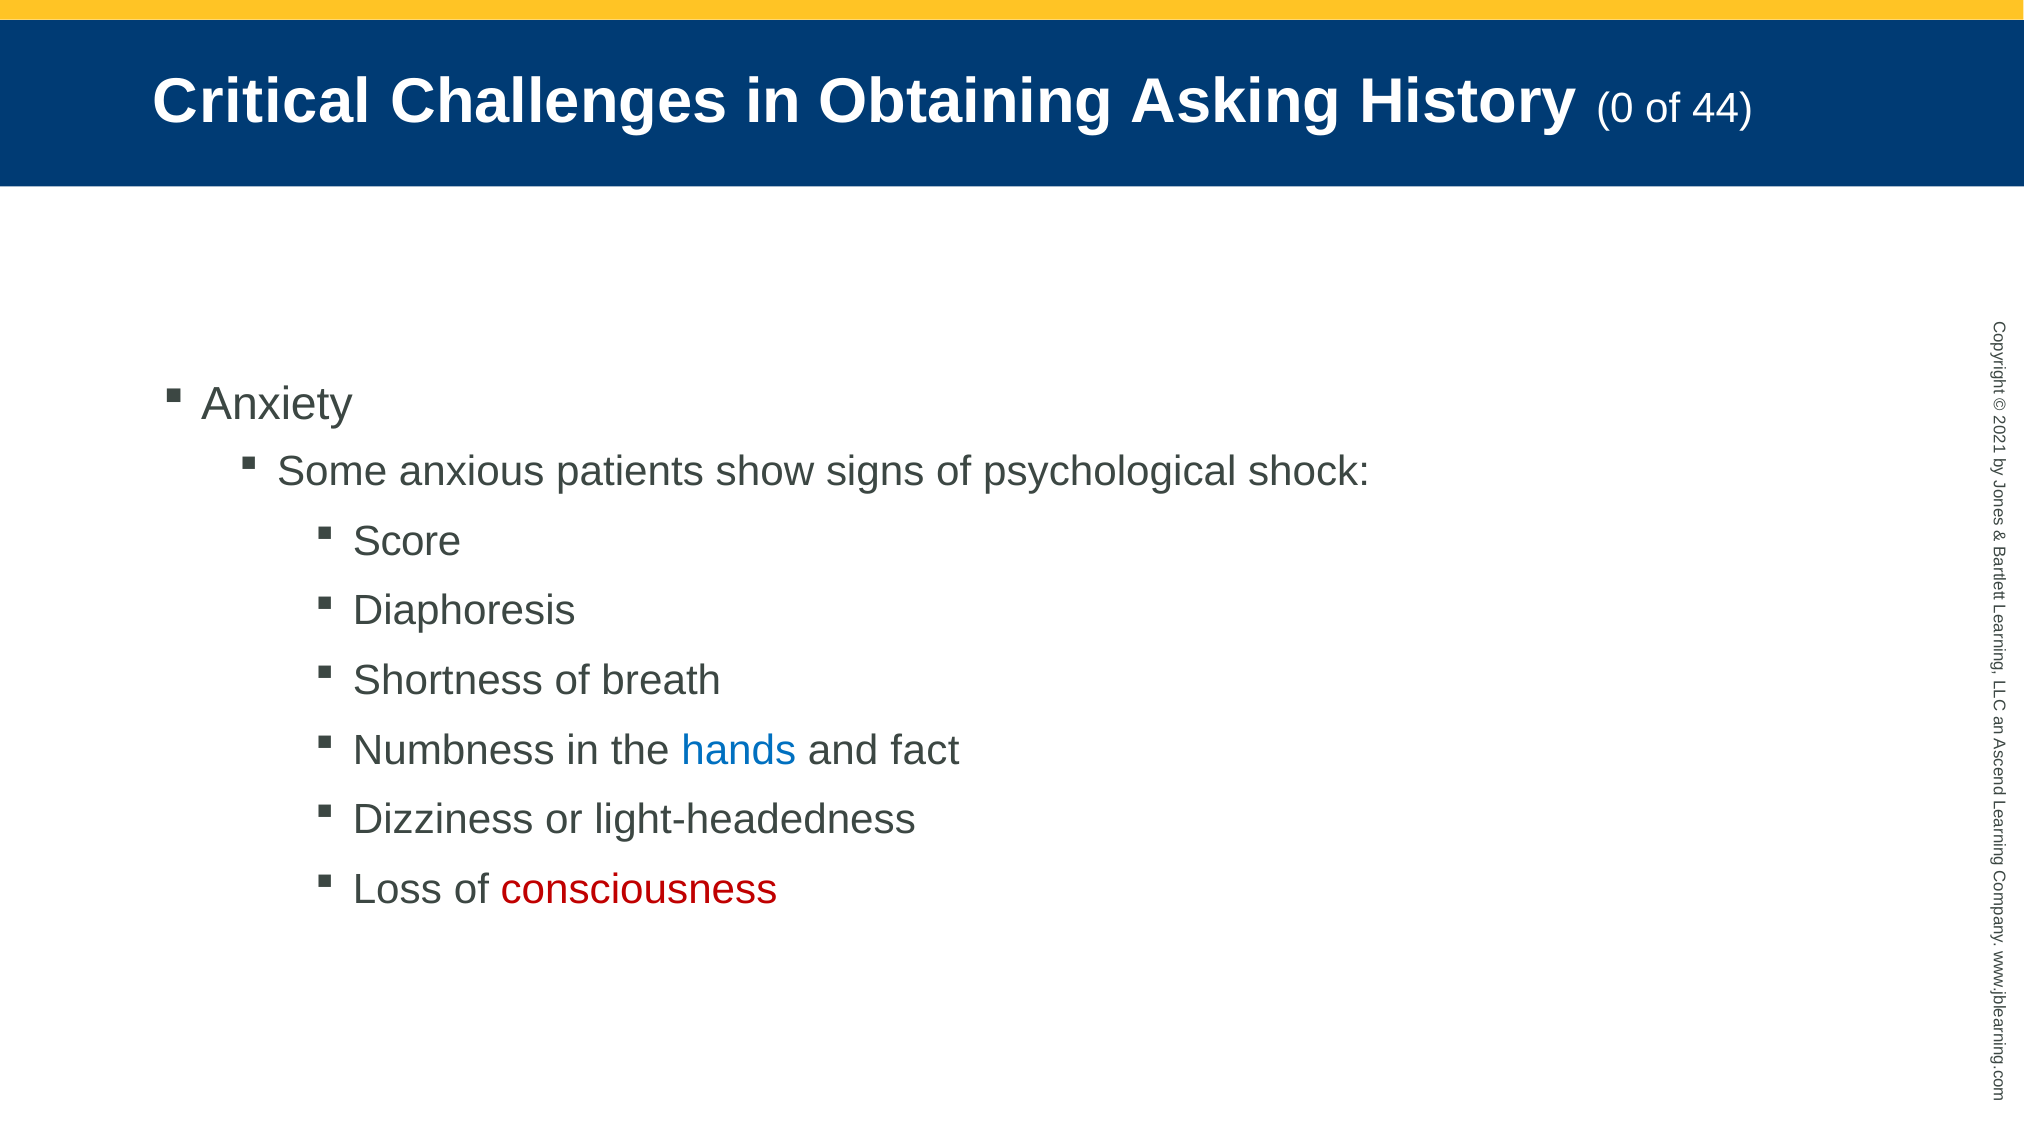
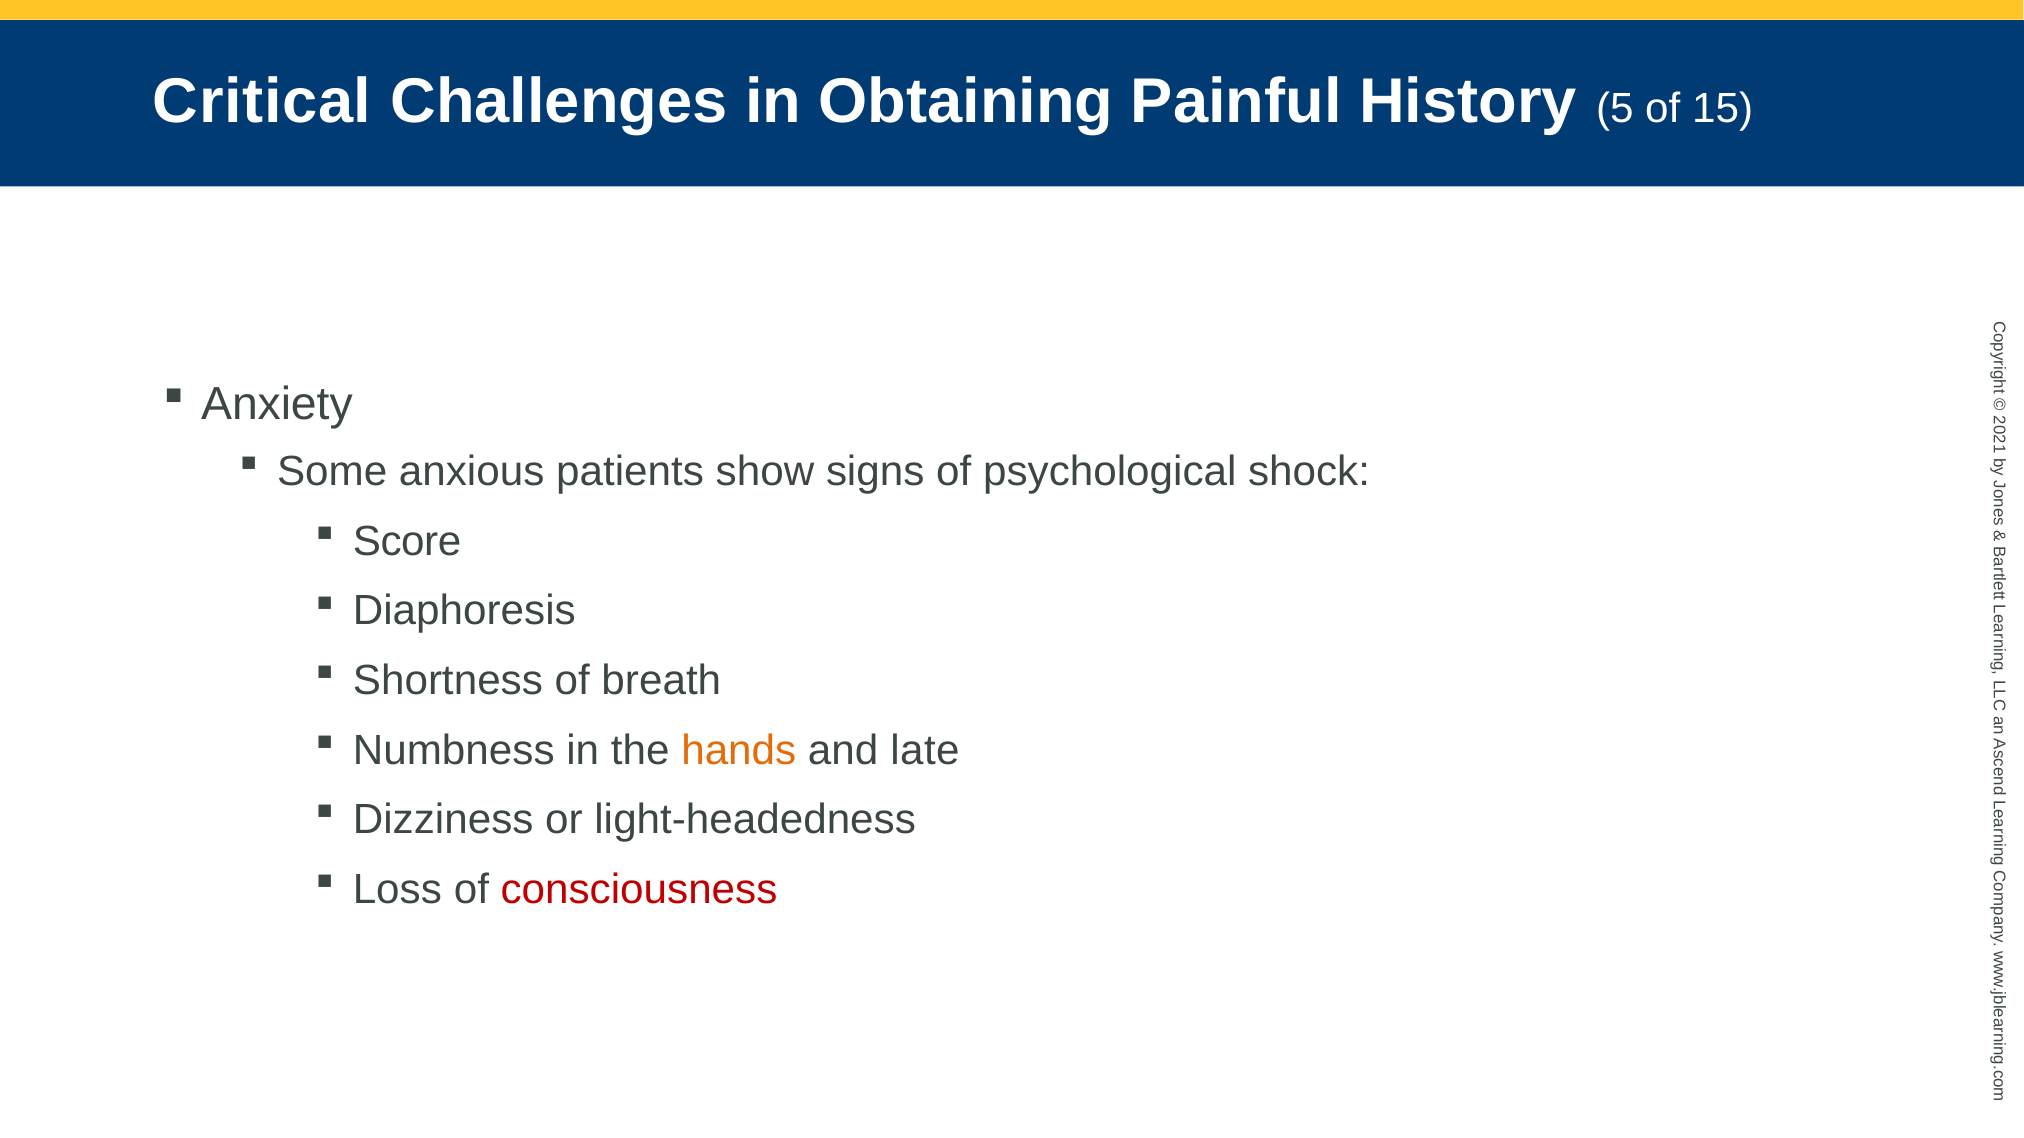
Asking: Asking -> Painful
History 0: 0 -> 5
44: 44 -> 15
hands colour: blue -> orange
fact: fact -> late
